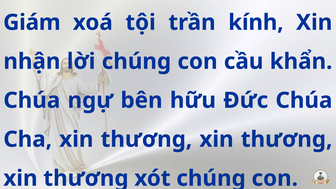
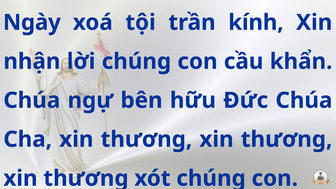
Giám: Giám -> Ngày
